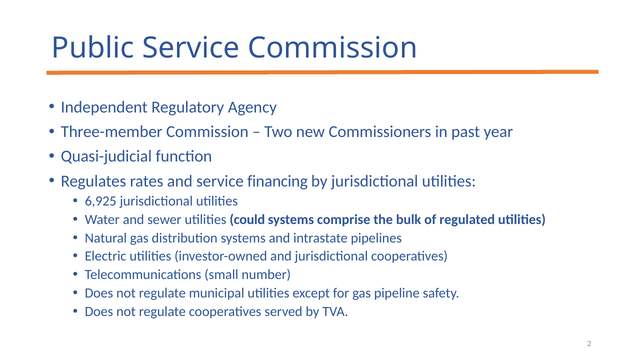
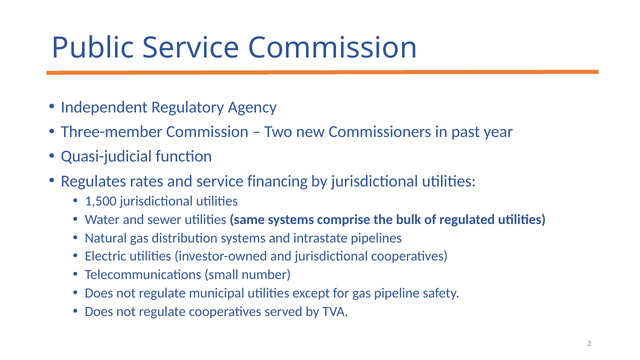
6,925: 6,925 -> 1,500
could: could -> same
